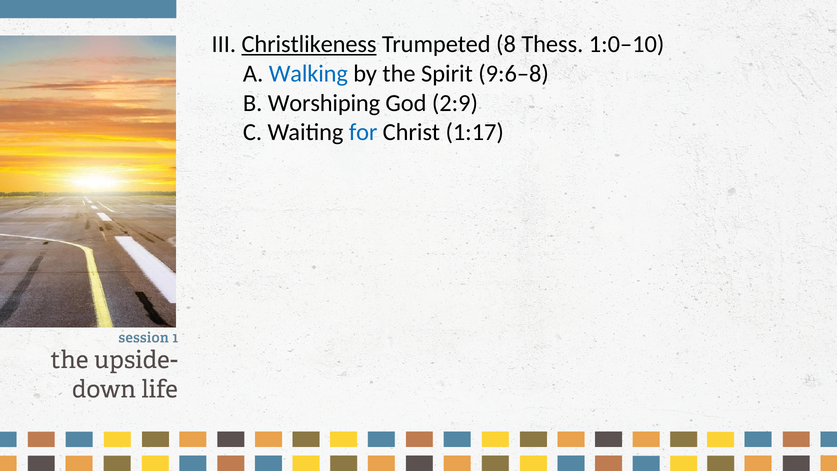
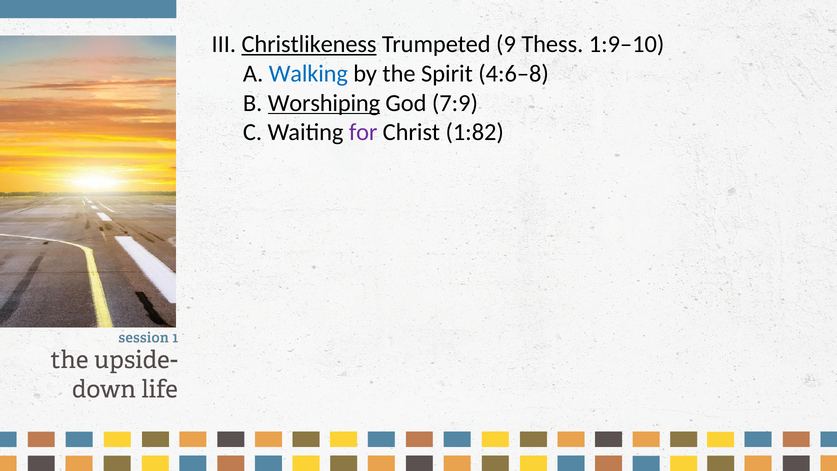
8: 8 -> 9
1:0–10: 1:0–10 -> 1:9–10
9:6–8: 9:6–8 -> 4:6–8
Worshiping underline: none -> present
2:9: 2:9 -> 7:9
for colour: blue -> purple
1:17: 1:17 -> 1:82
